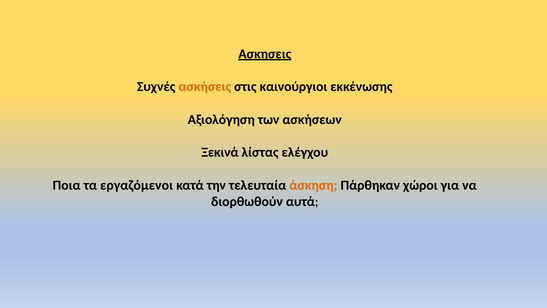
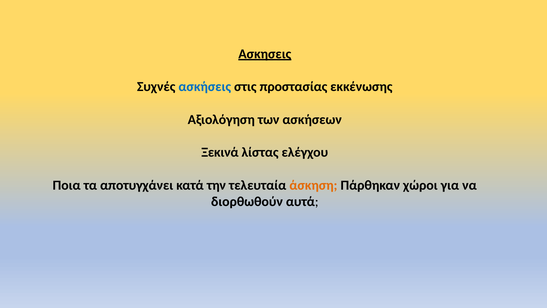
ασκήσεις colour: orange -> blue
καινούργιοι: καινούργιοι -> προστασίας
εργαζόμενοι: εργαζόμενοι -> αποτυγχάνει
